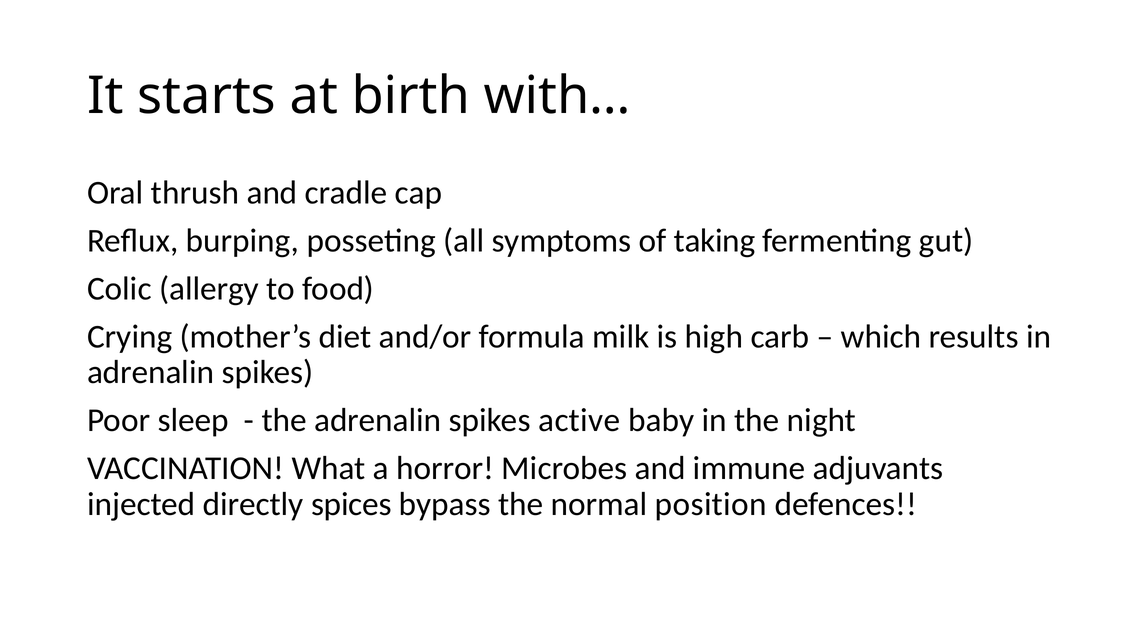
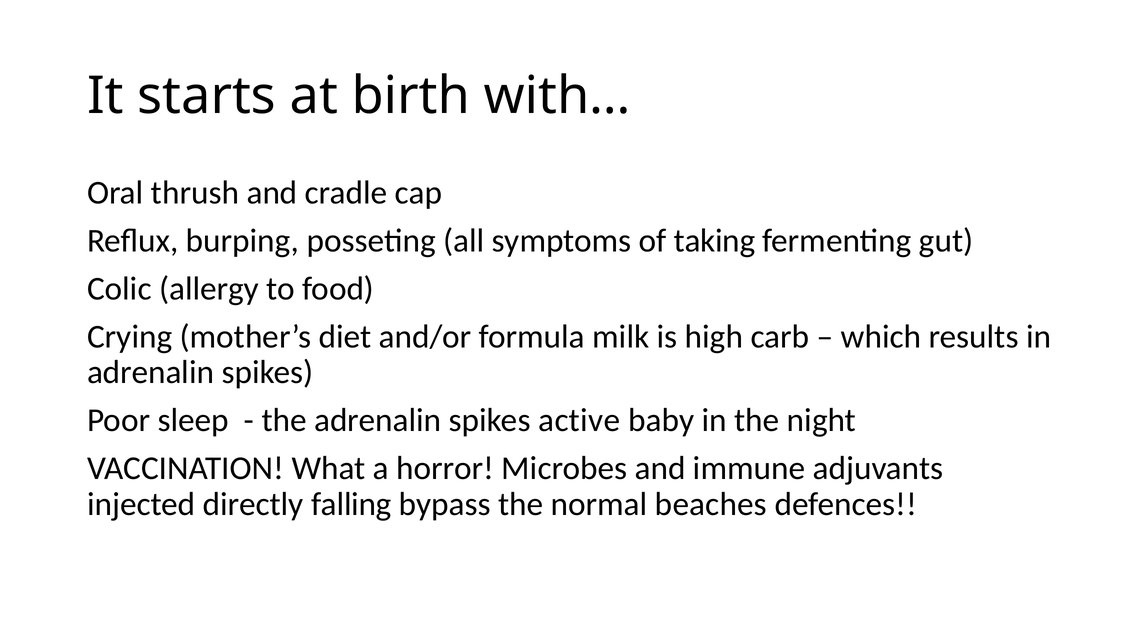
spices: spices -> falling
position: position -> beaches
